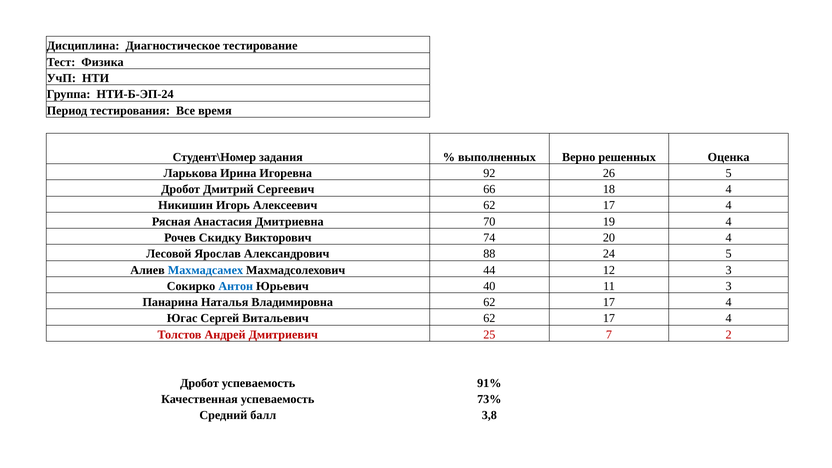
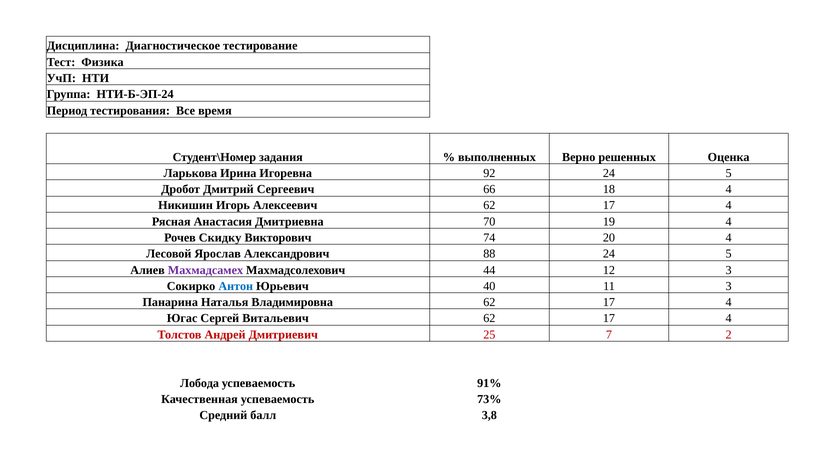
92 26: 26 -> 24
Махмадсамех colour: blue -> purple
Дробот at (200, 383): Дробот -> Лобода
